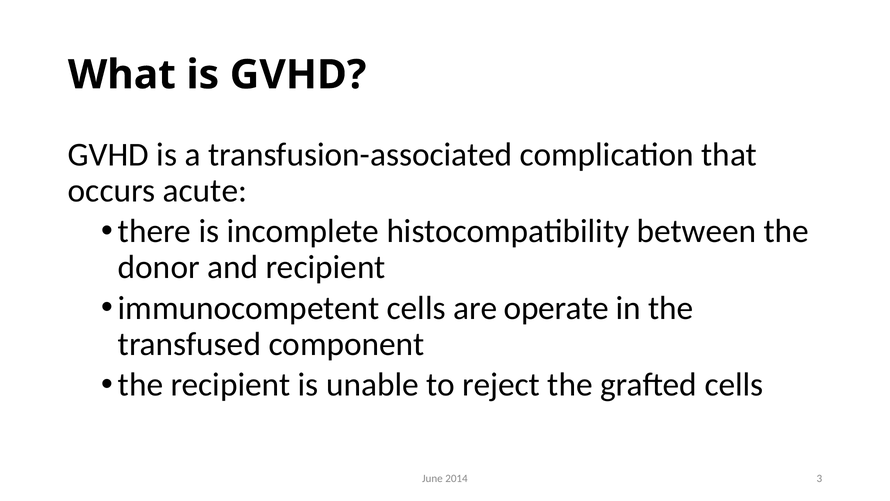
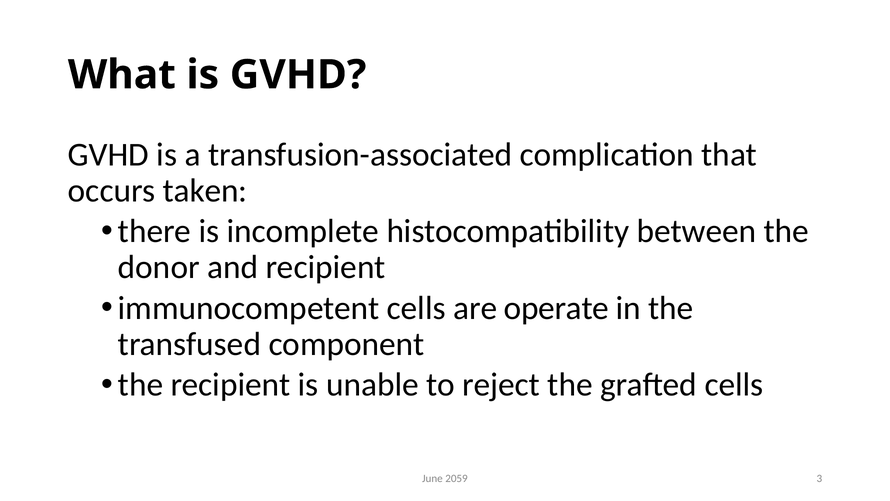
acute: acute -> taken
2014: 2014 -> 2059
